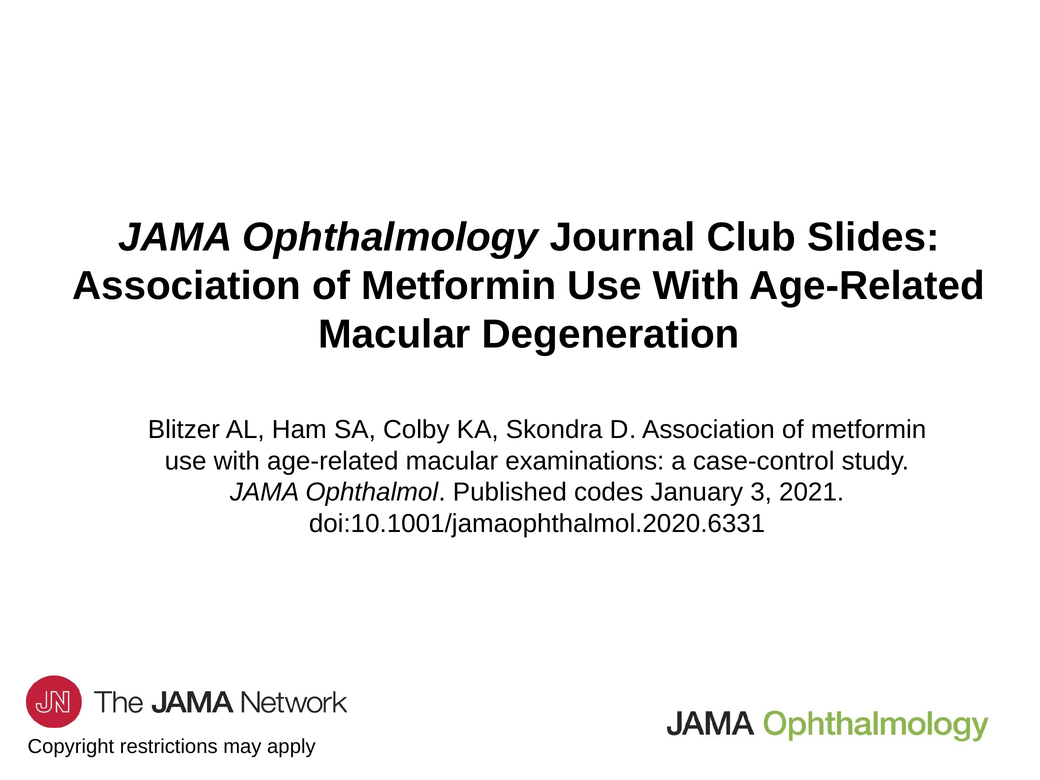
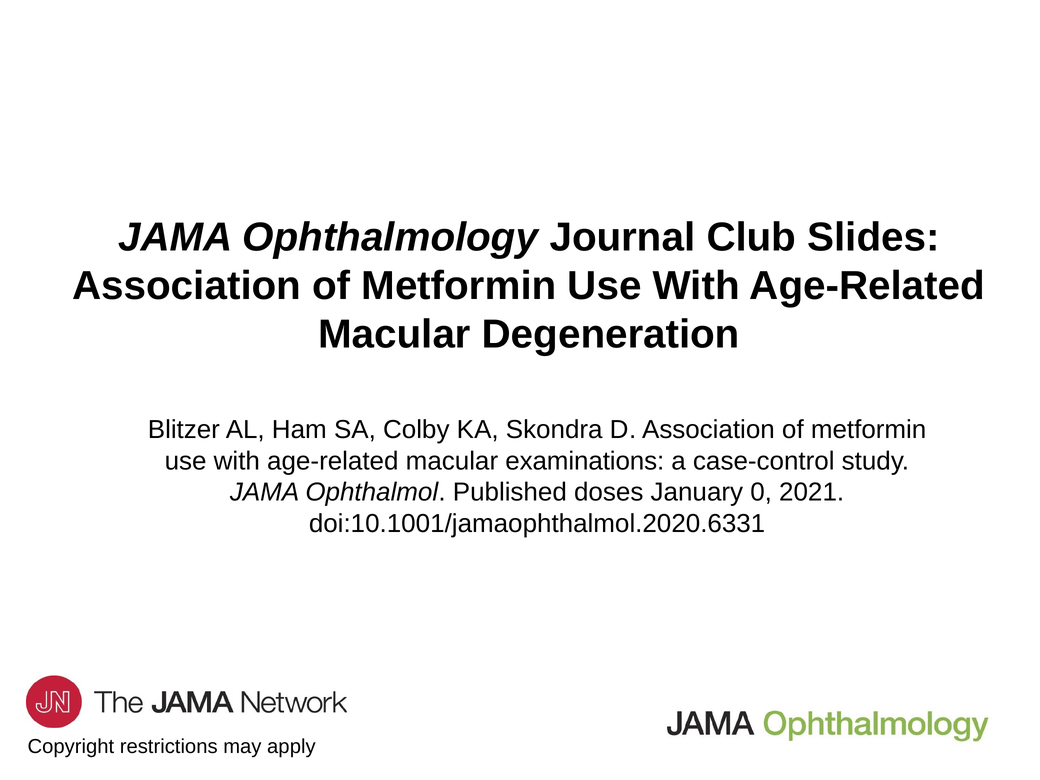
codes: codes -> doses
3: 3 -> 0
